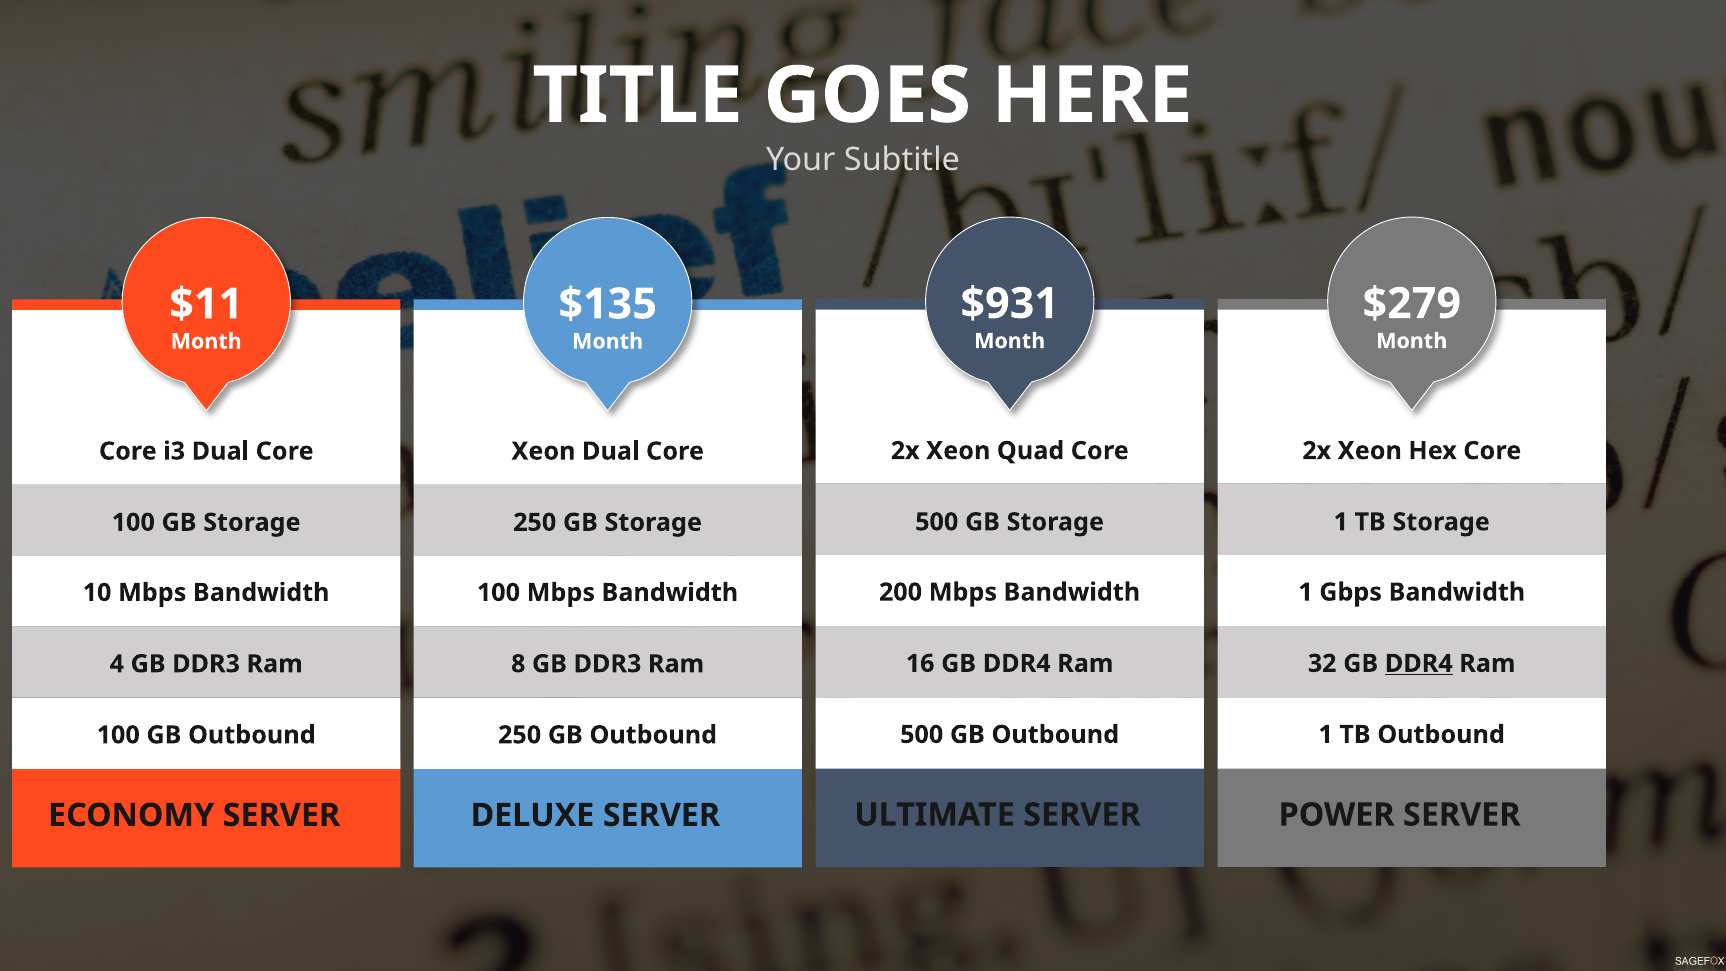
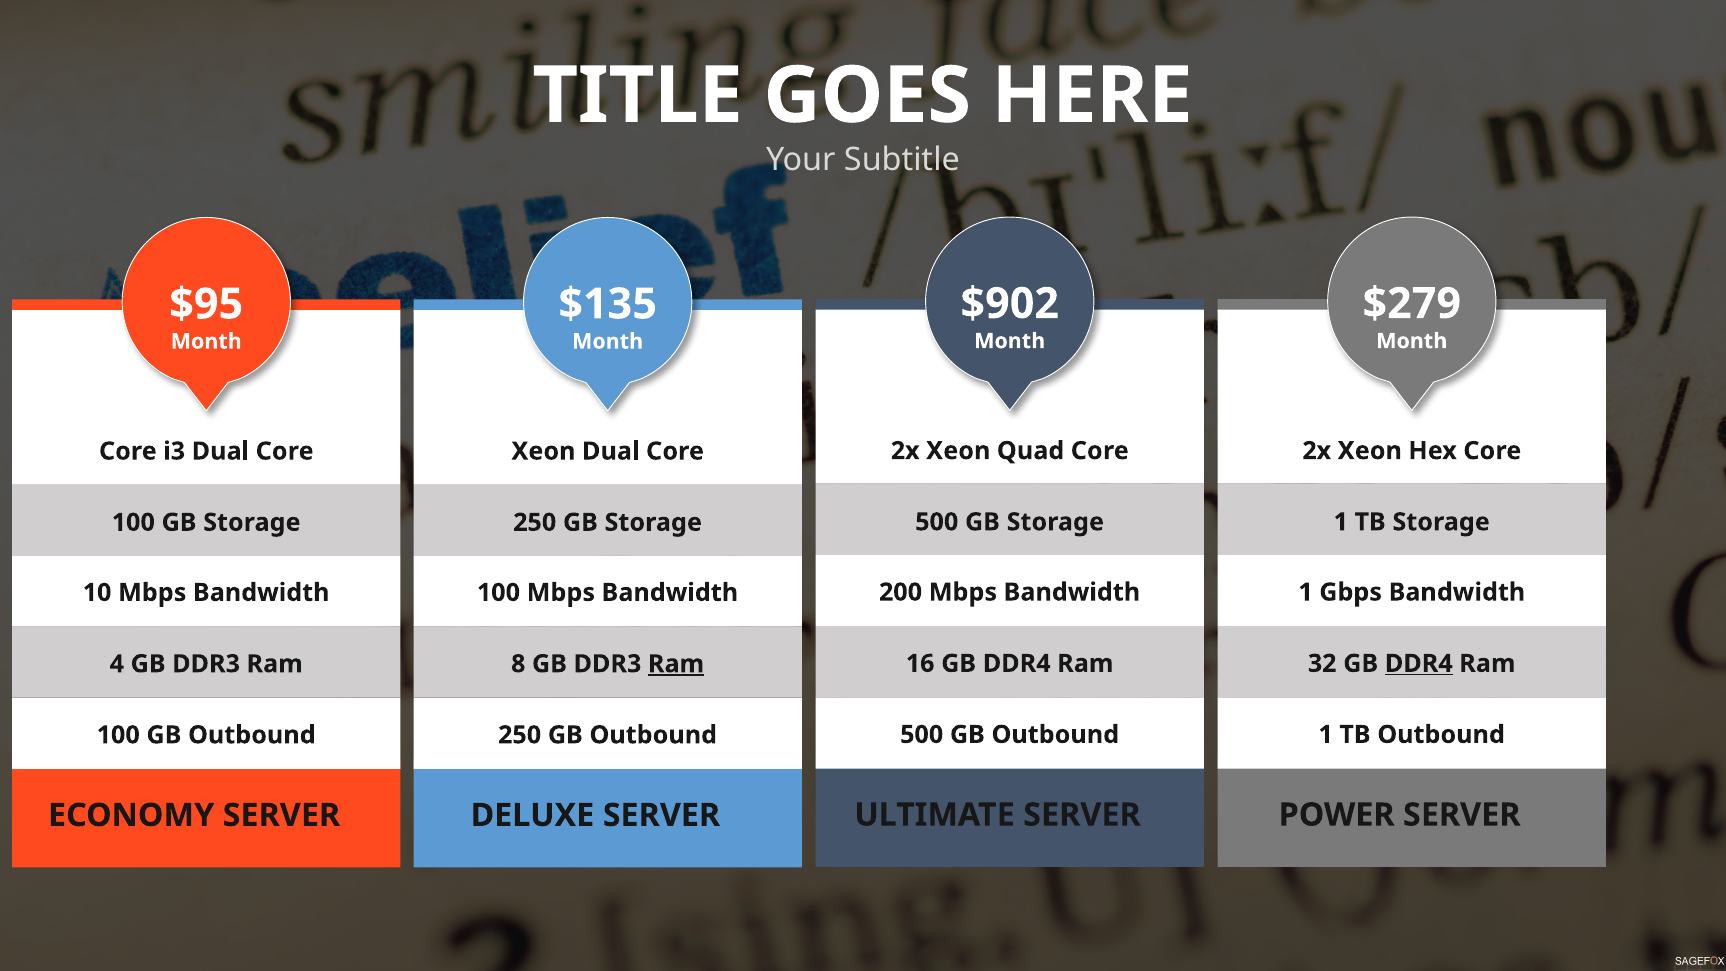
$931: $931 -> $902
$11: $11 -> $95
Ram at (676, 664) underline: none -> present
